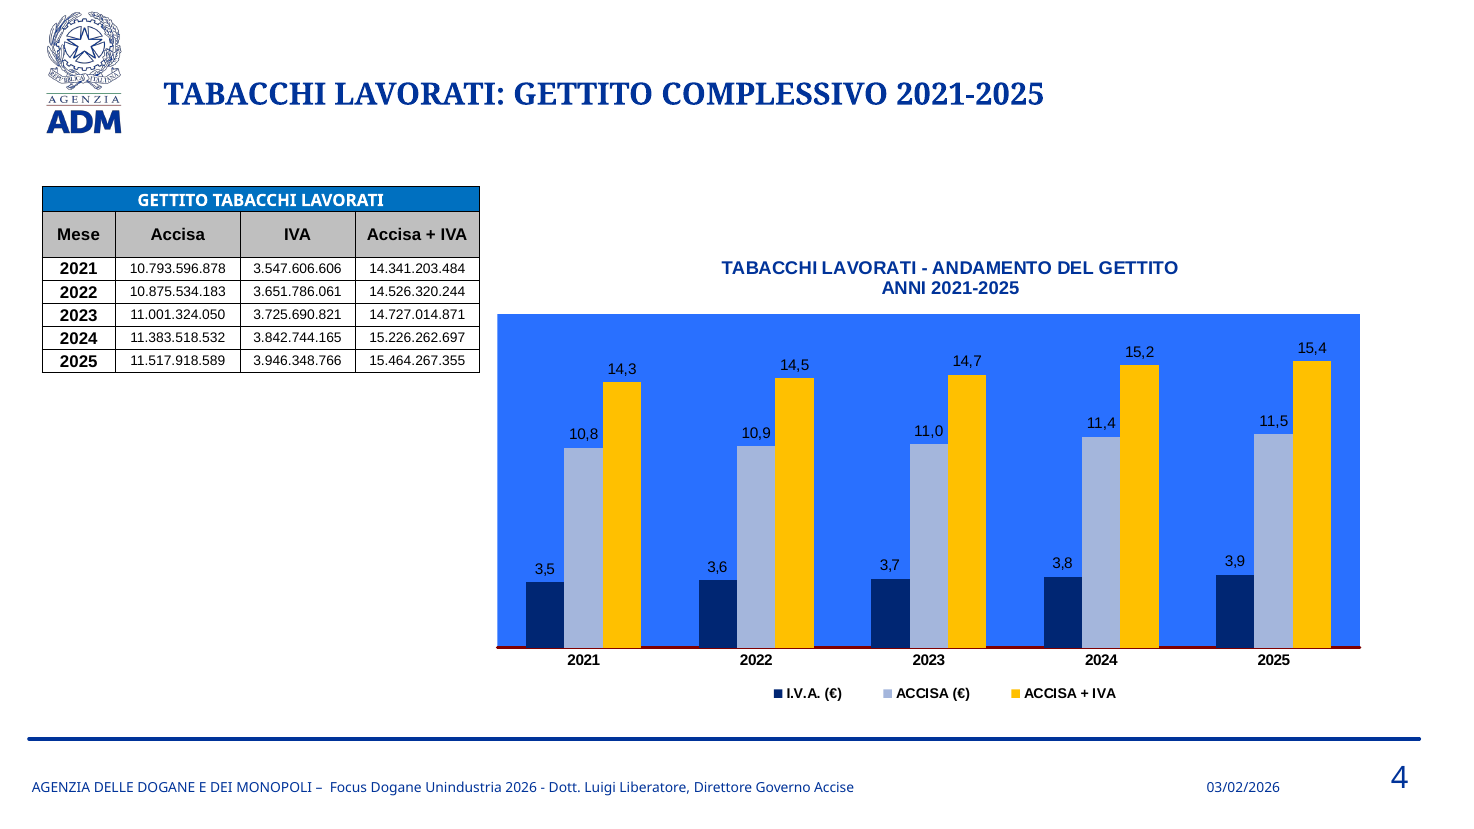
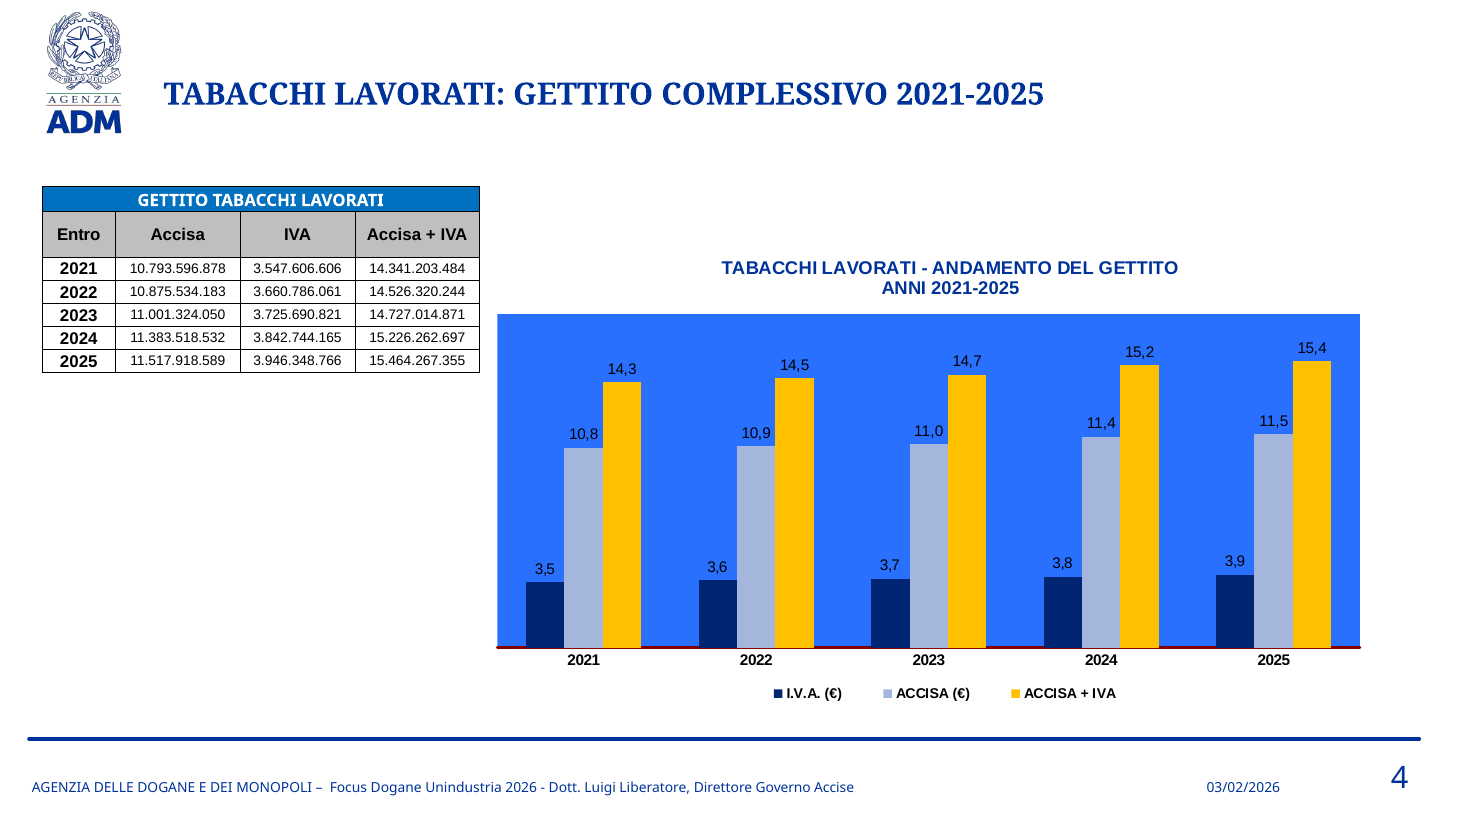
Mese: Mese -> Entro
3.651.786.061: 3.651.786.061 -> 3.660.786.061
